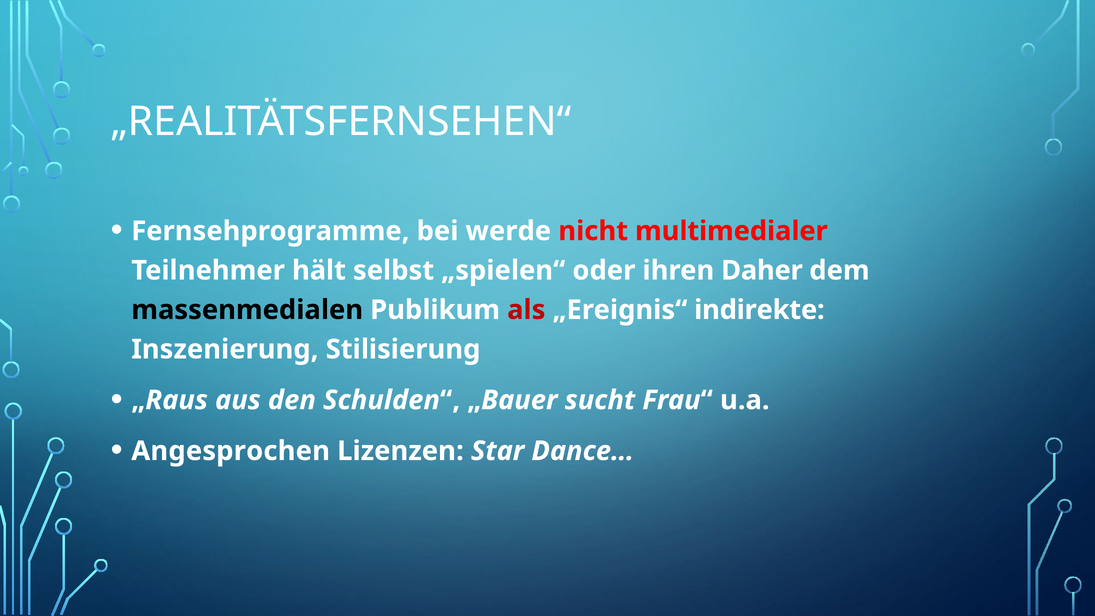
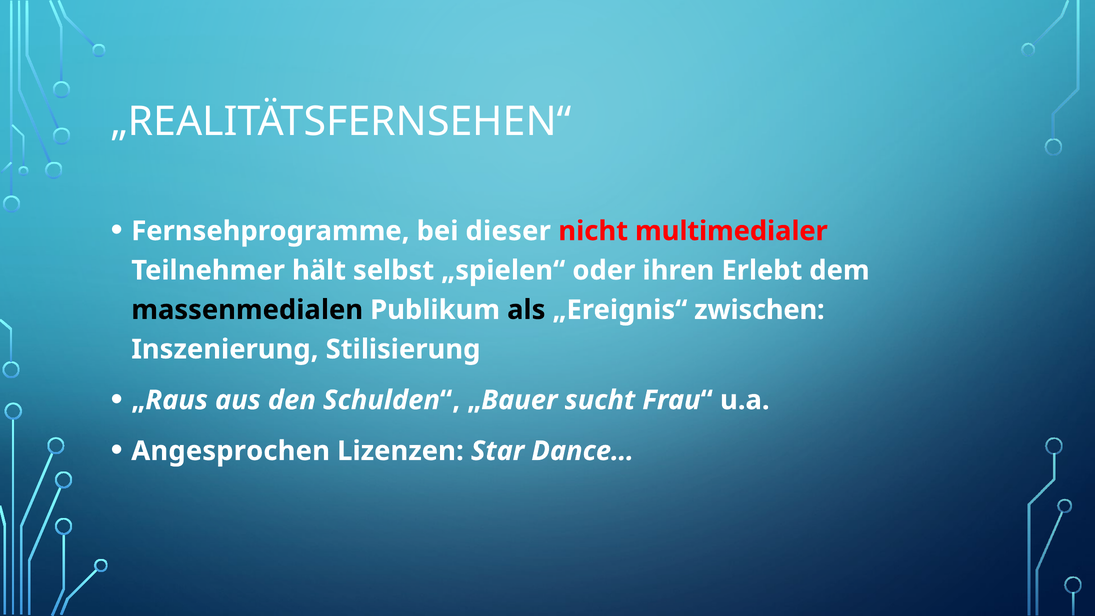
werde: werde -> dieser
Daher: Daher -> Erlebt
als colour: red -> black
indirekte: indirekte -> zwischen
